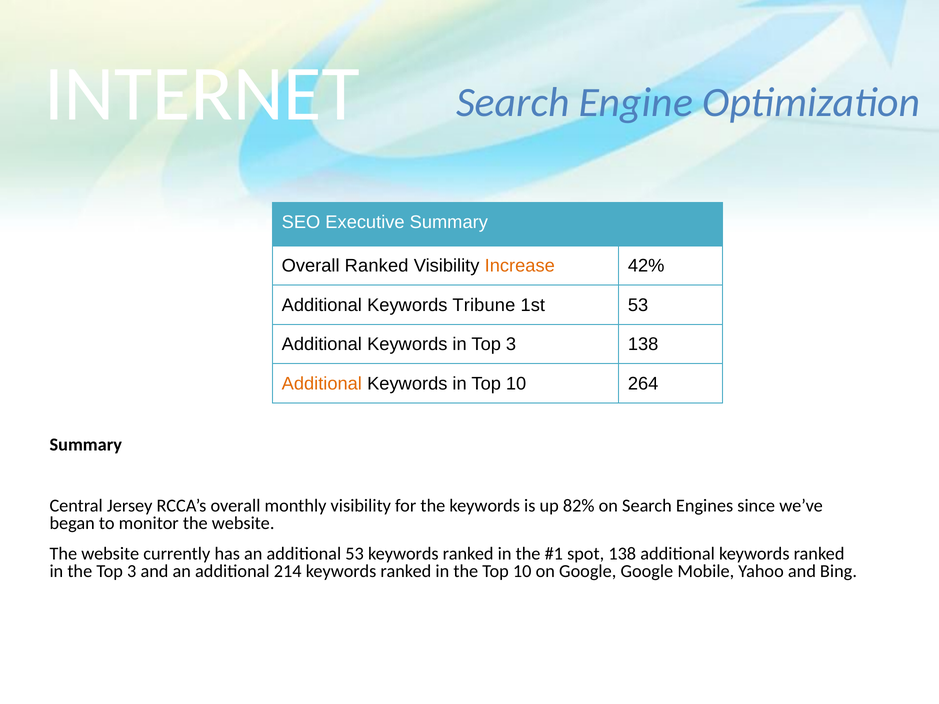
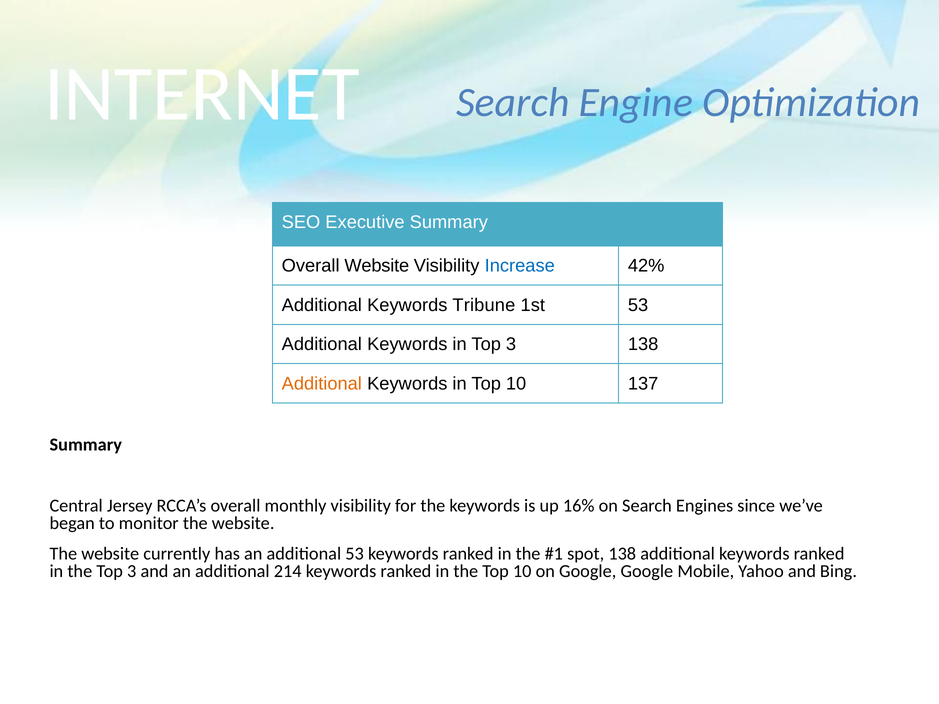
Overall Ranked: Ranked -> Website
Increase colour: orange -> blue
264: 264 -> 137
82%: 82% -> 16%
